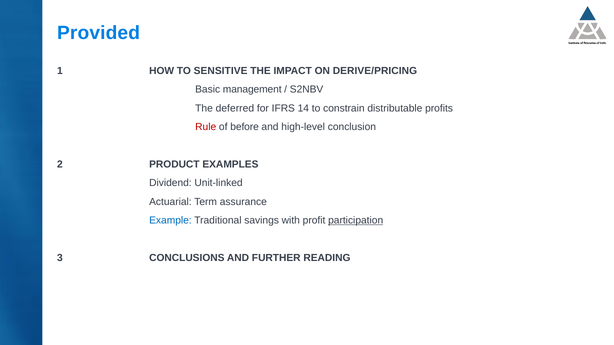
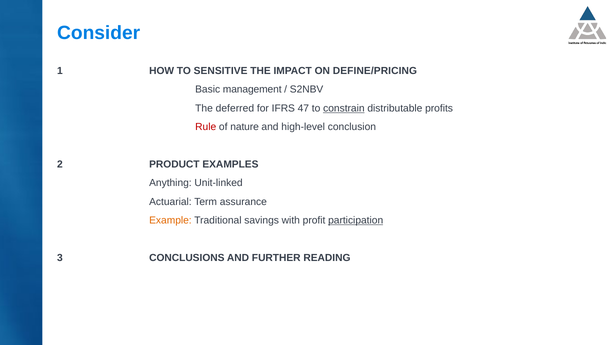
Provided: Provided -> Consider
DERIVE/PRICING: DERIVE/PRICING -> DEFINE/PRICING
14: 14 -> 47
constrain underline: none -> present
before: before -> nature
Dividend: Dividend -> Anything
Example colour: blue -> orange
